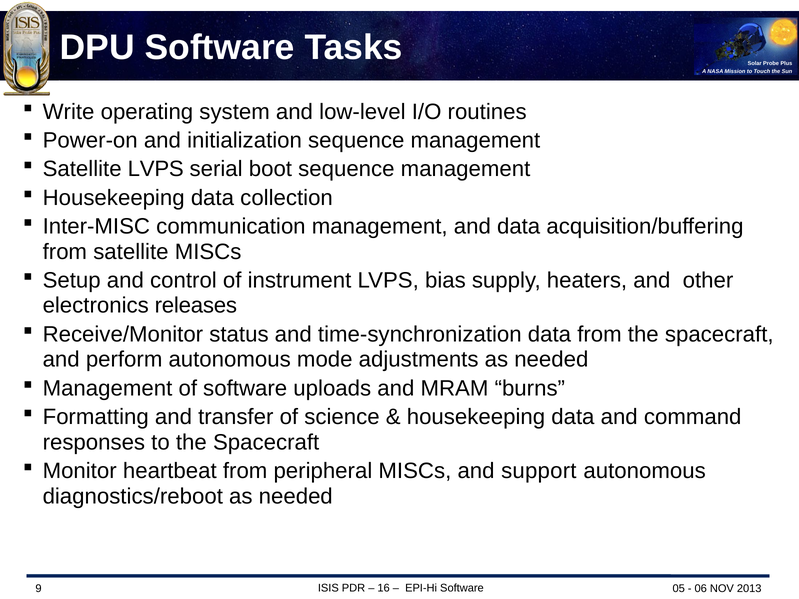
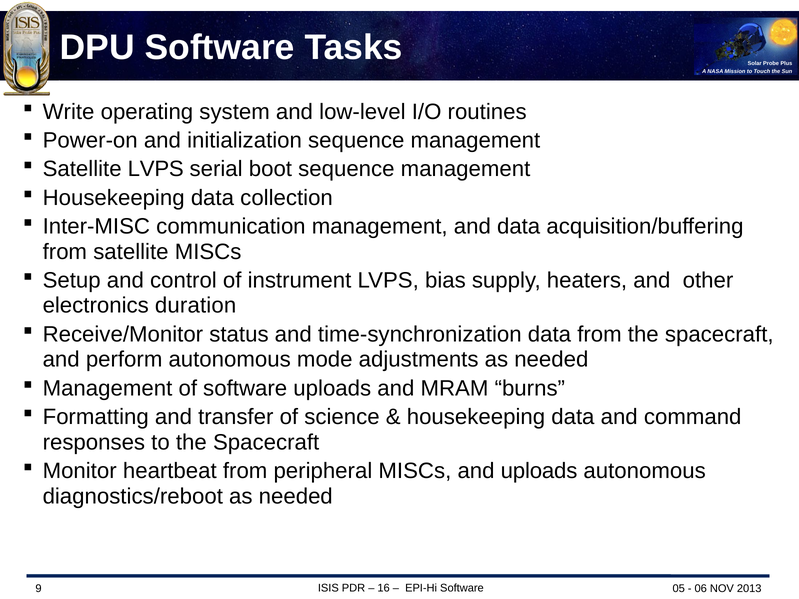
releases: releases -> duration
and support: support -> uploads
